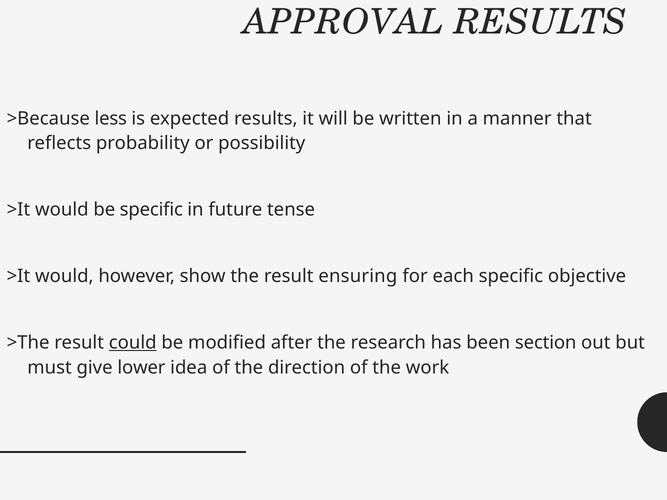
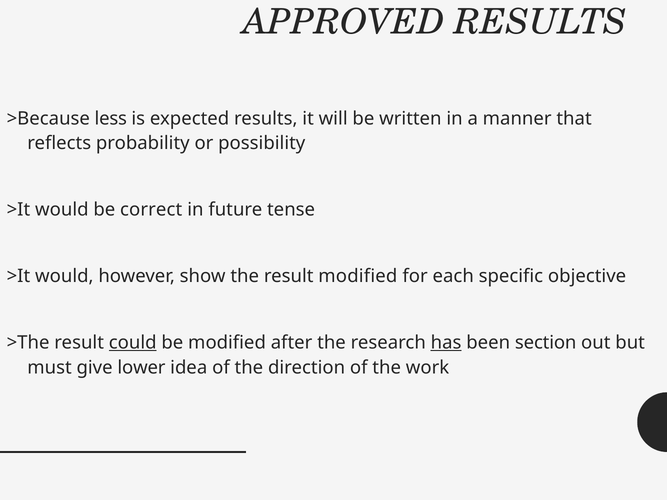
APPROVAL: APPROVAL -> APPROVED
be specific: specific -> correct
result ensuring: ensuring -> modified
has underline: none -> present
